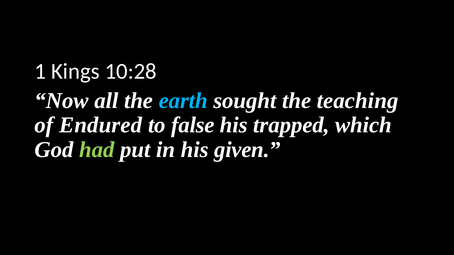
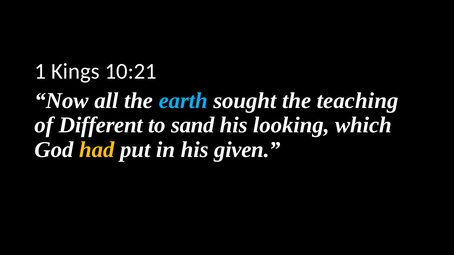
10:28: 10:28 -> 10:21
Endured: Endured -> Different
false: false -> sand
trapped: trapped -> looking
had colour: light green -> yellow
